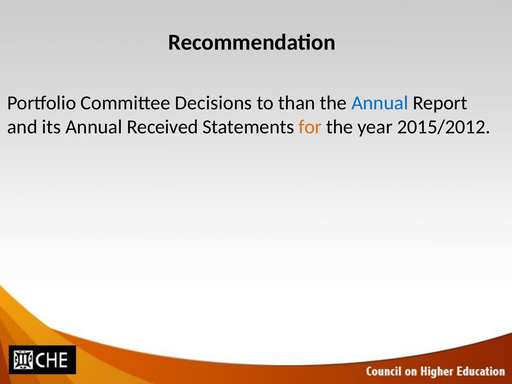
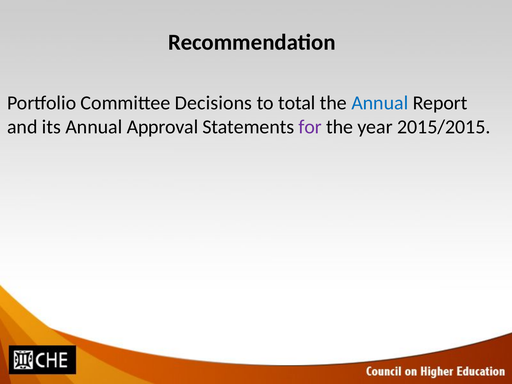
than: than -> total
Received: Received -> Approval
for colour: orange -> purple
2015/2012: 2015/2012 -> 2015/2015
